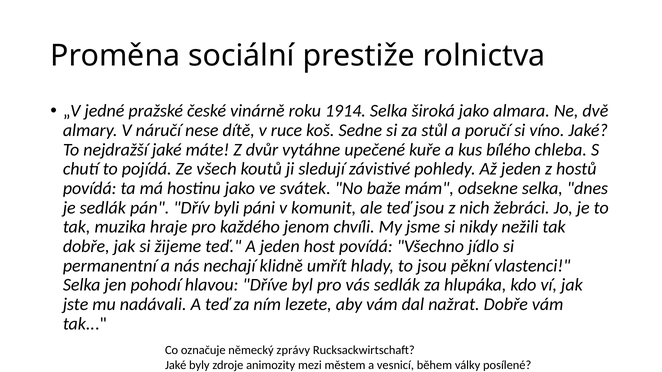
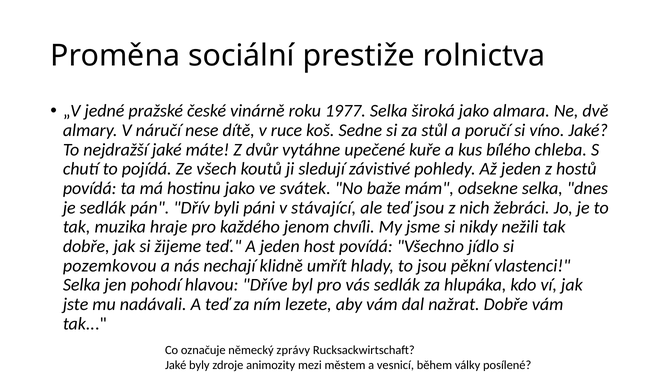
1914: 1914 -> 1977
komunit: komunit -> stávající
permanentní: permanentní -> pozemkovou
